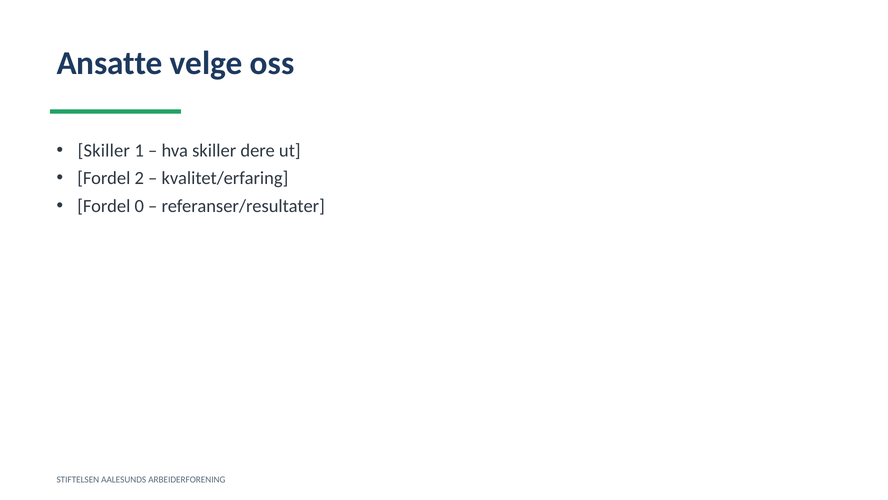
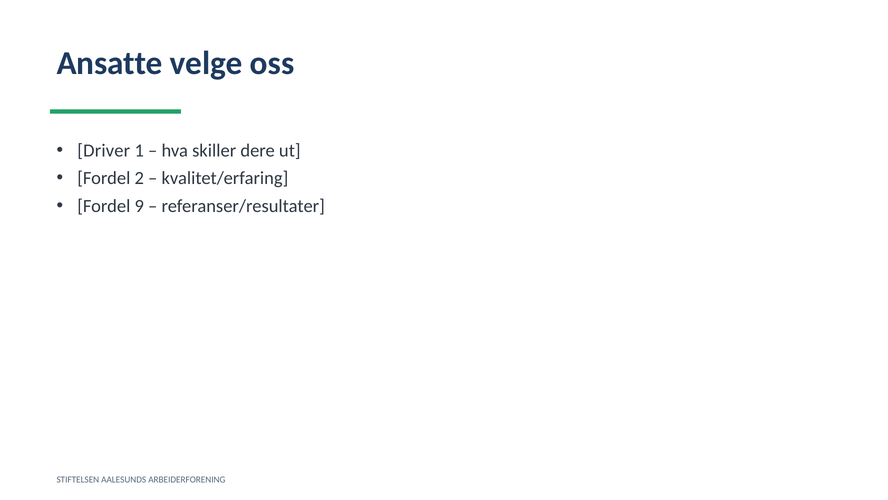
Skiller at (104, 150): Skiller -> Driver
0: 0 -> 9
